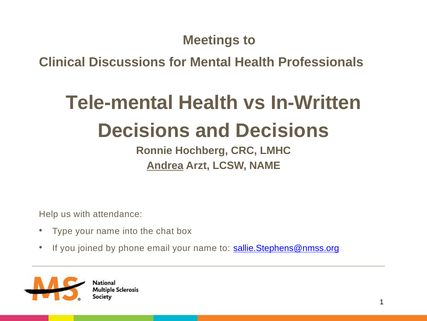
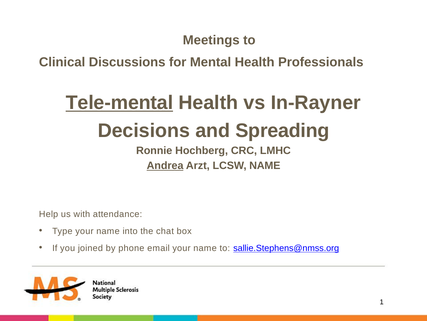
Tele-mental underline: none -> present
In-Written: In-Written -> In-Rayner
and Decisions: Decisions -> Spreading
